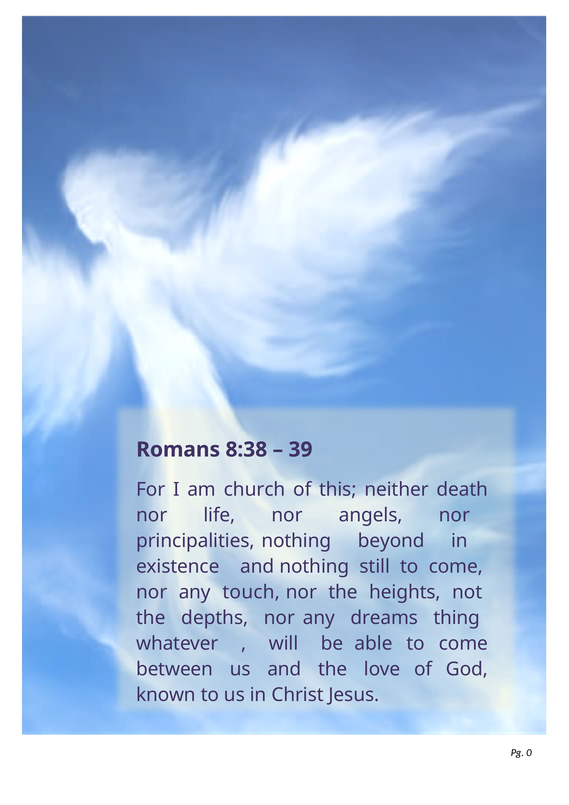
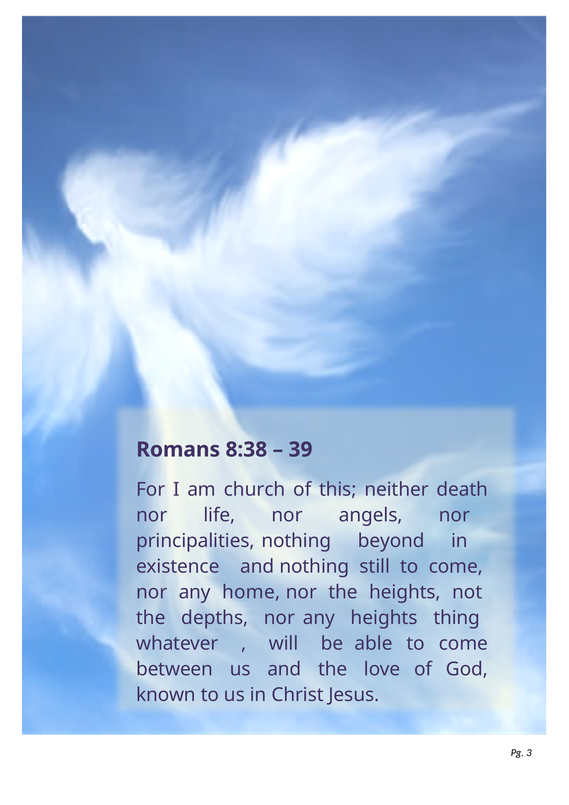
touch: touch -> home
any dreams: dreams -> heights
0: 0 -> 3
